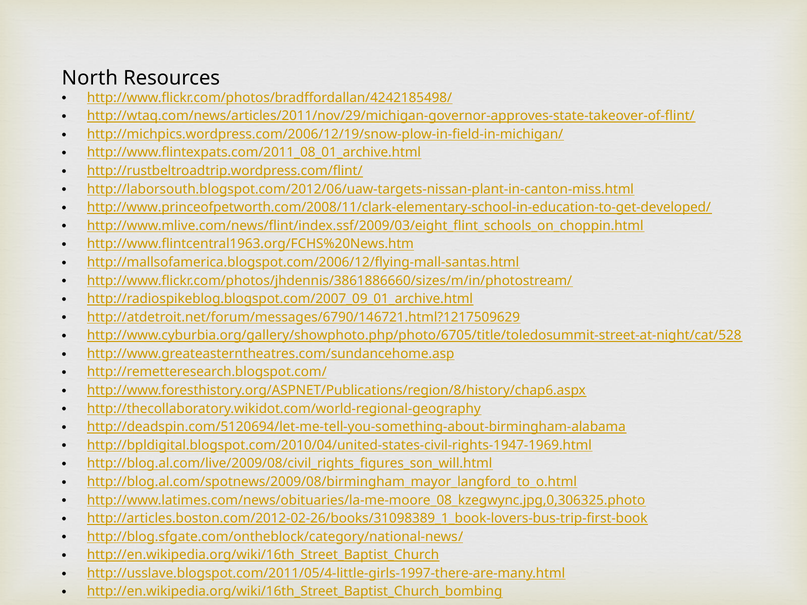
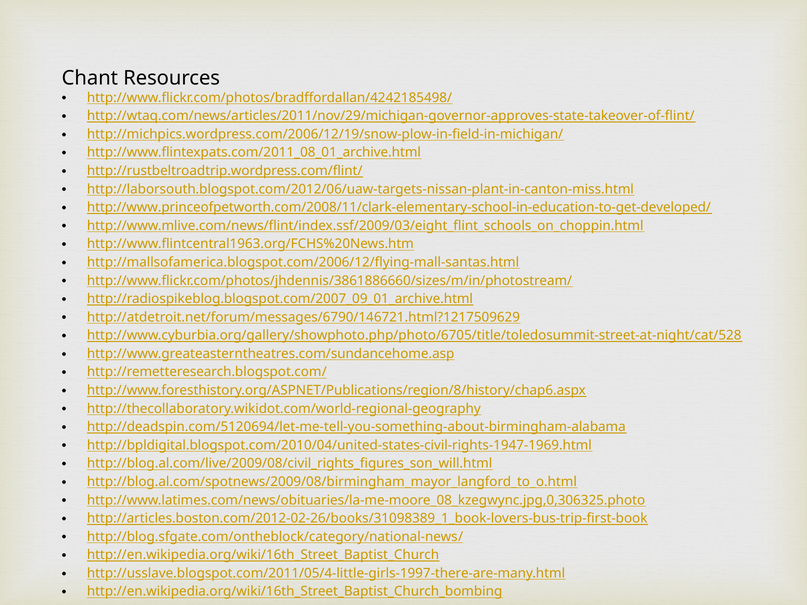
North: North -> Chant
